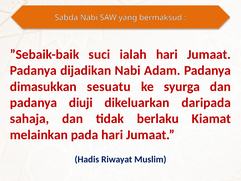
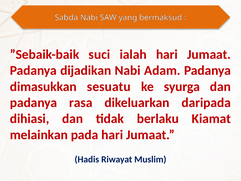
diuji: diuji -> rasa
sahaja: sahaja -> dihiasi
